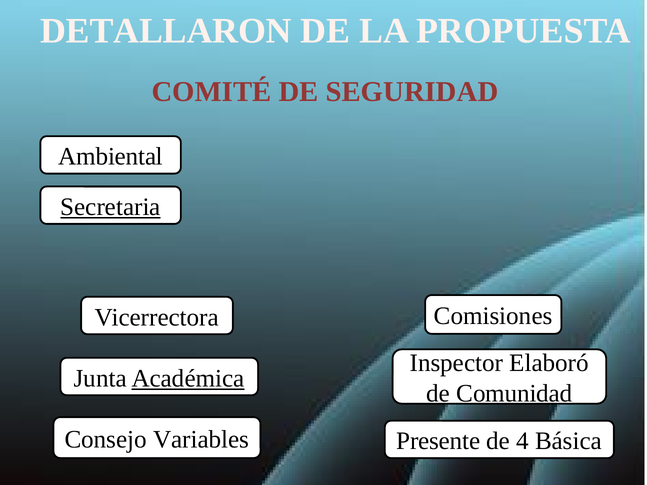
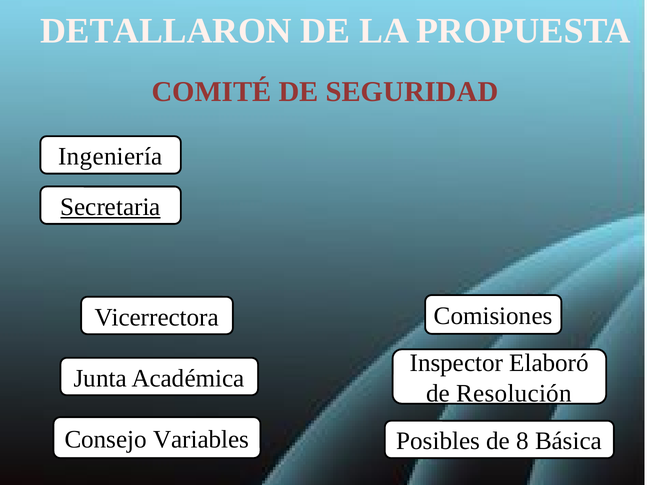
Ambiental: Ambiental -> Ingeniería
Académica underline: present -> none
Comunidad: Comunidad -> Resolución
Presente: Presente -> Posibles
4: 4 -> 8
